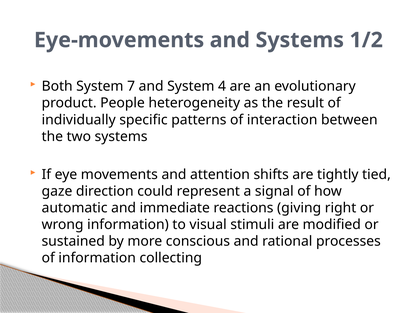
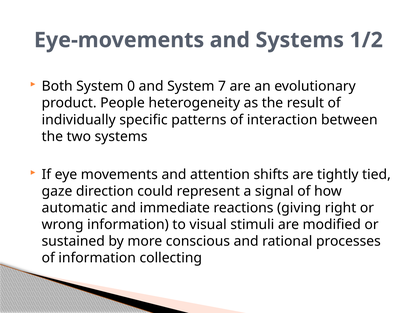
7: 7 -> 0
4: 4 -> 7
